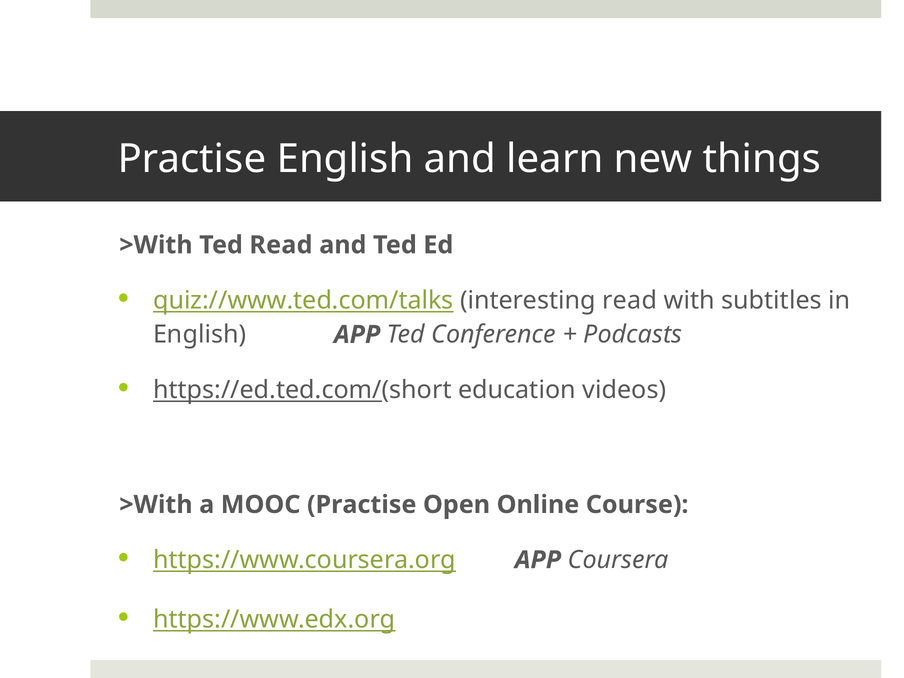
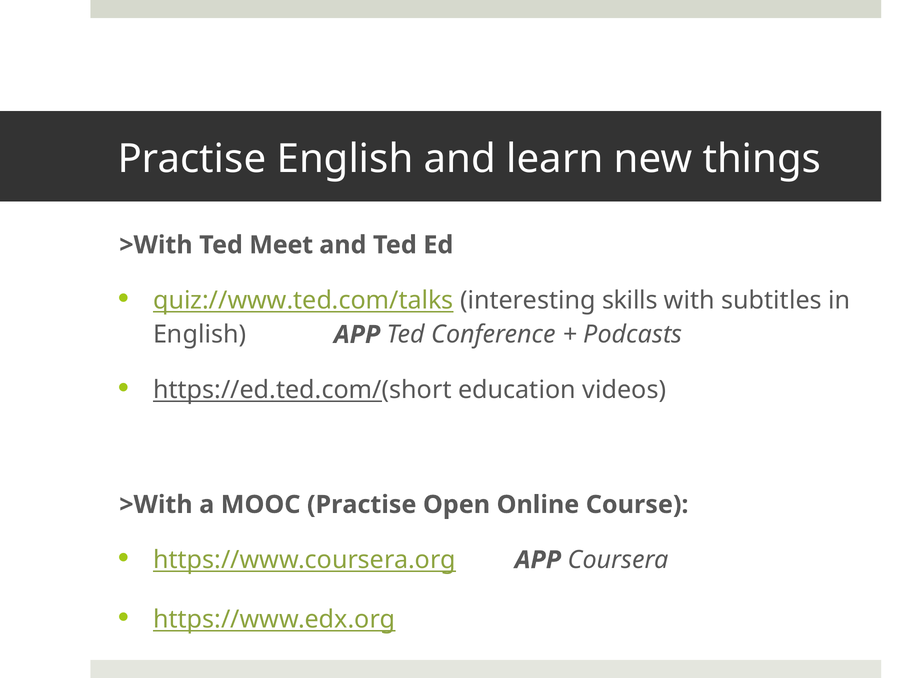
Ted Read: Read -> Meet
interesting read: read -> skills
